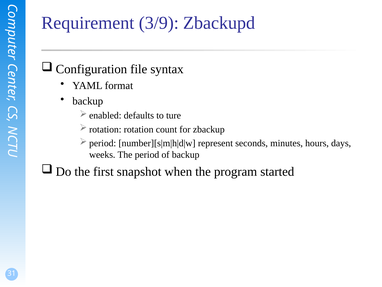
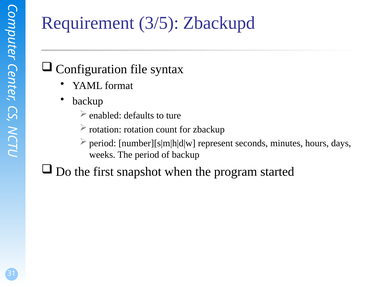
3/9: 3/9 -> 3/5
